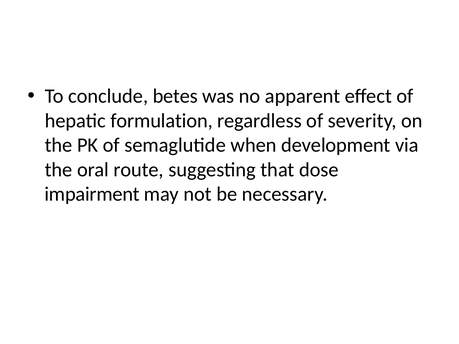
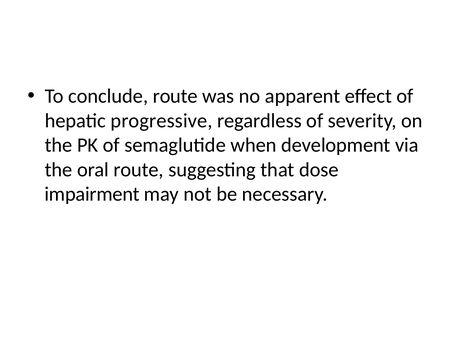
conclude betes: betes -> route
formulation: formulation -> progressive
